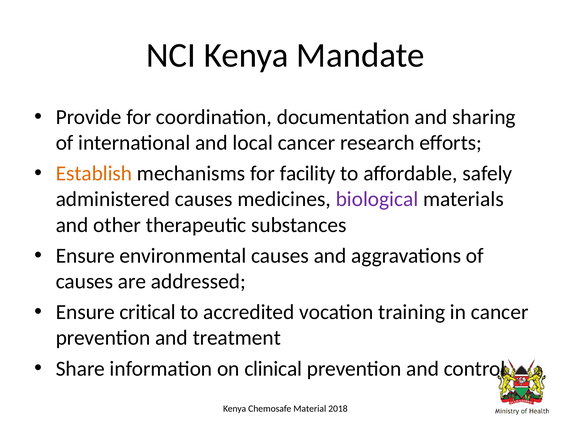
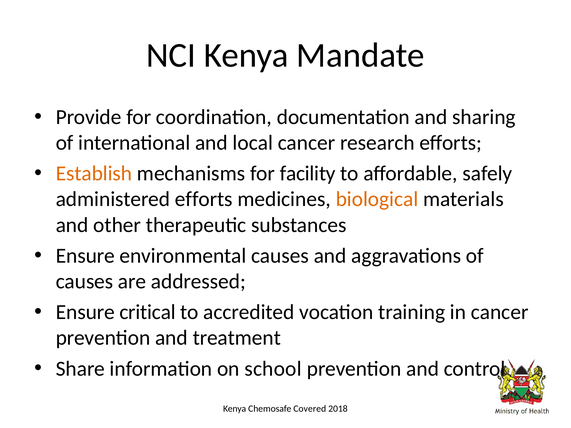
administered causes: causes -> efforts
biological colour: purple -> orange
clinical: clinical -> school
Material: Material -> Covered
